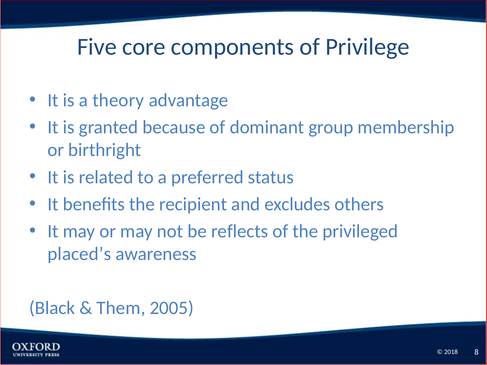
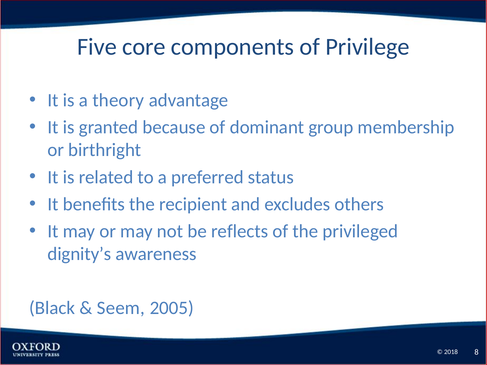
placed’s: placed’s -> dignity’s
Them: Them -> Seem
